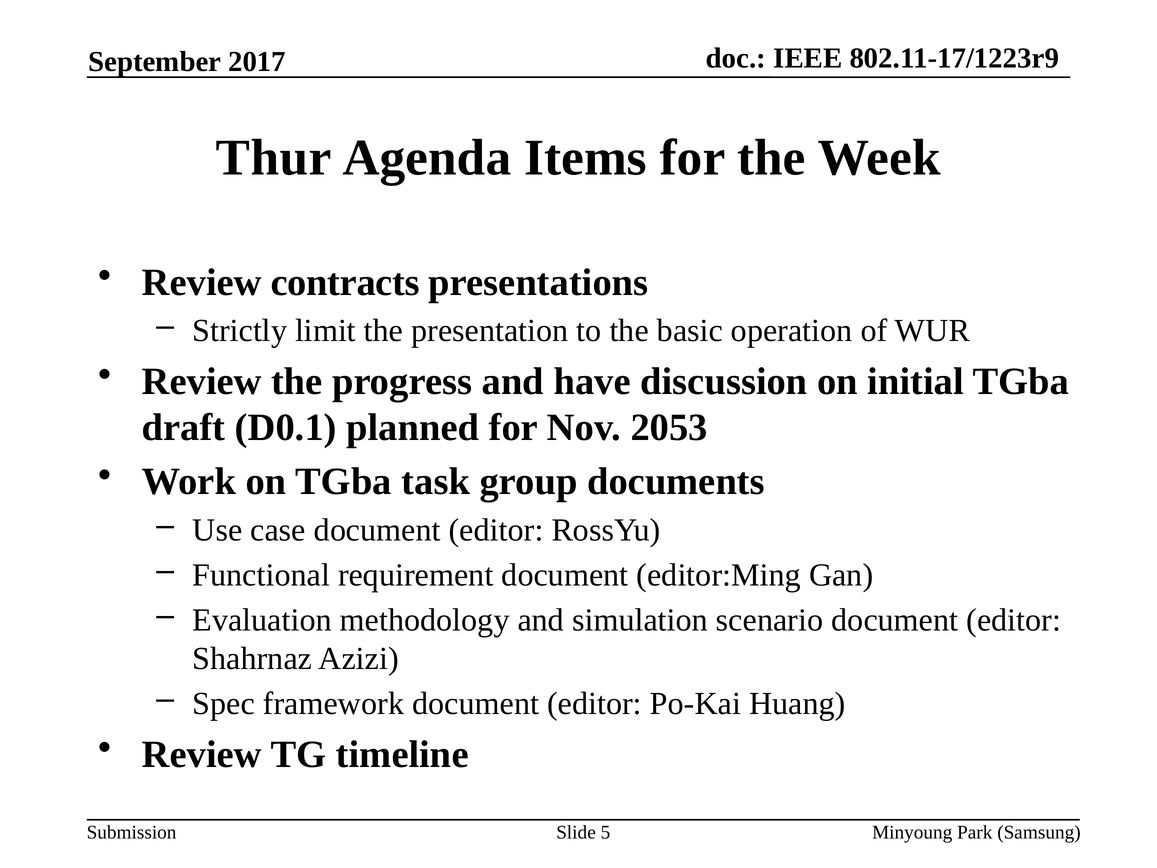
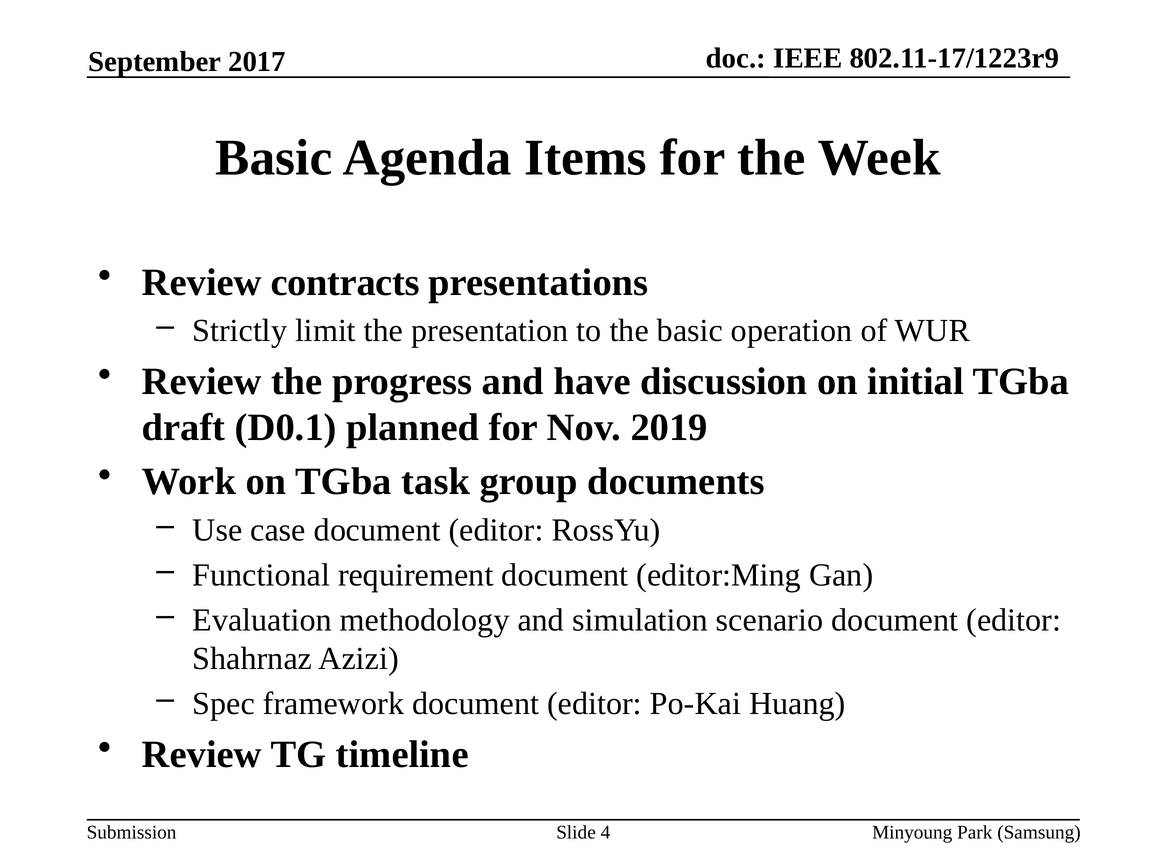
Thur at (274, 158): Thur -> Basic
2053: 2053 -> 2019
5: 5 -> 4
